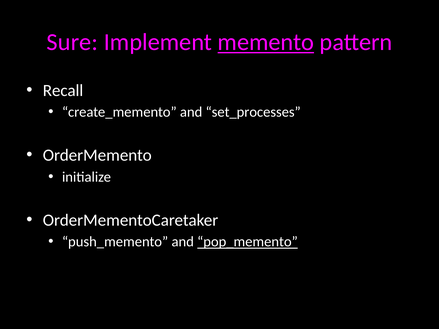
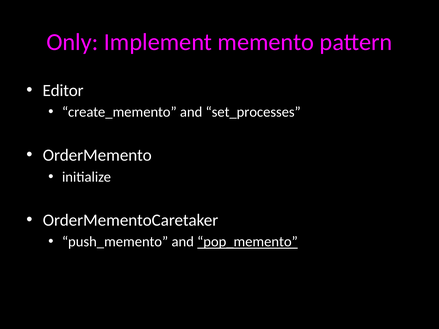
Sure: Sure -> Only
memento underline: present -> none
Recall: Recall -> Editor
